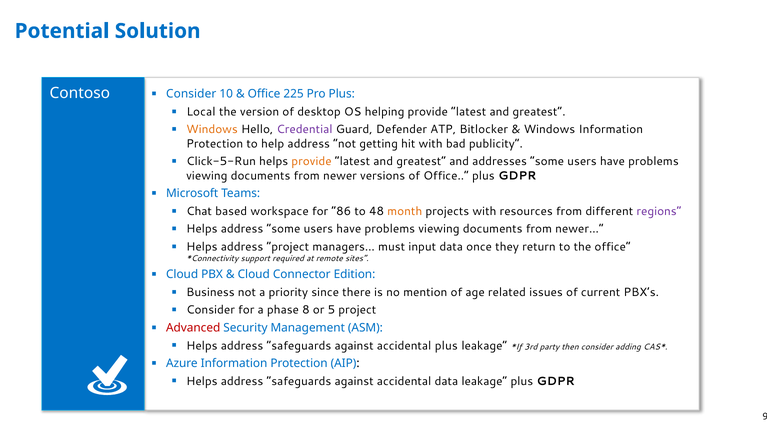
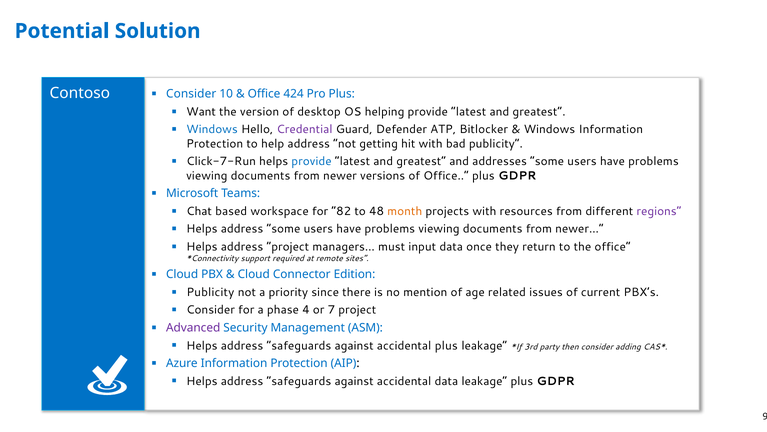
225: 225 -> 424
Local: Local -> Want
Windows at (212, 129) colour: orange -> blue
Click-5-Run: Click-5-Run -> Click-7-Run
provide at (312, 161) colour: orange -> blue
86: 86 -> 82
Business at (210, 292): Business -> Publicity
8: 8 -> 4
5: 5 -> 7
Advanced colour: red -> purple
